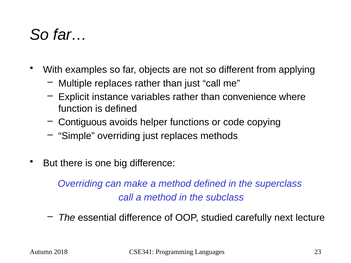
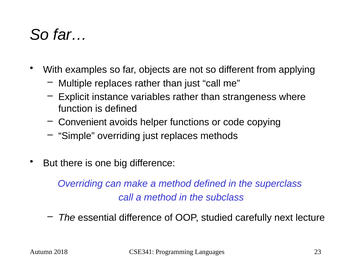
convenience: convenience -> strangeness
Contiguous: Contiguous -> Convenient
